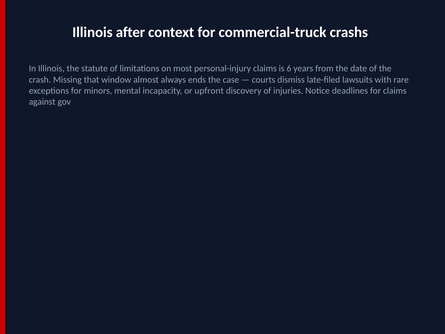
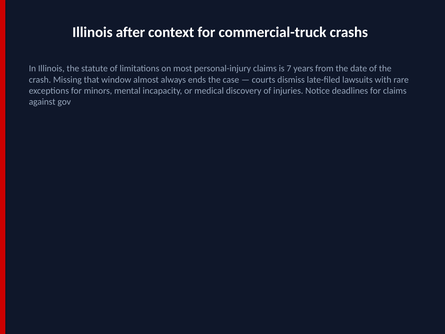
6: 6 -> 7
upfront: upfront -> medical
